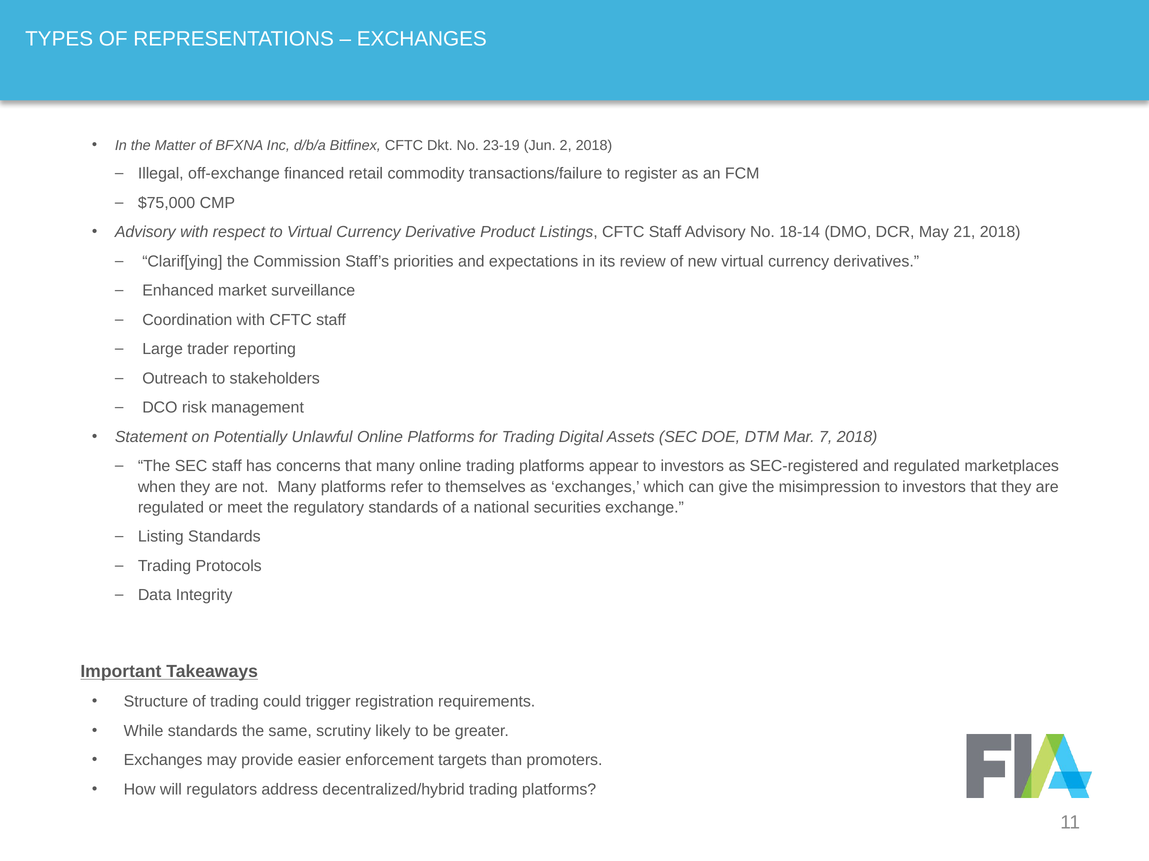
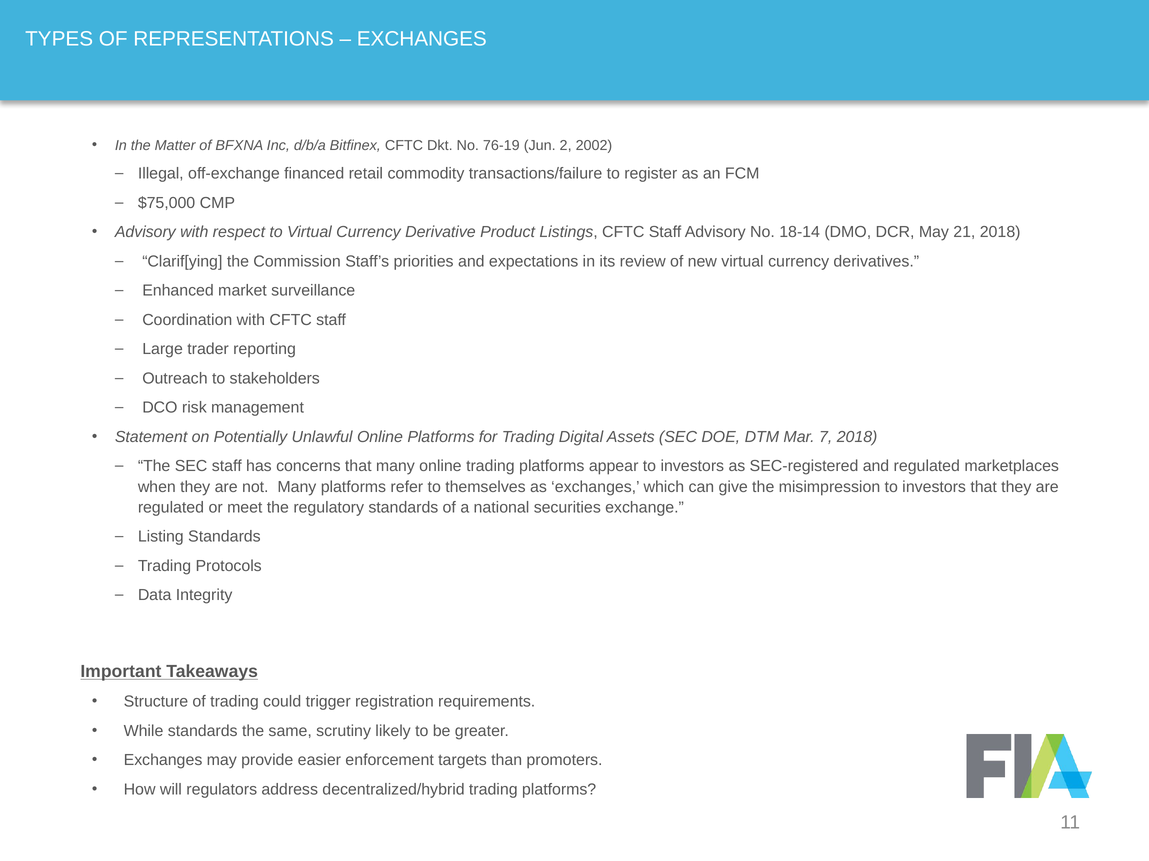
23-19: 23-19 -> 76-19
2 2018: 2018 -> 2002
